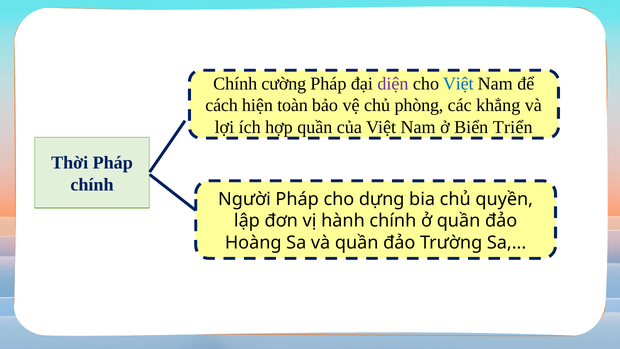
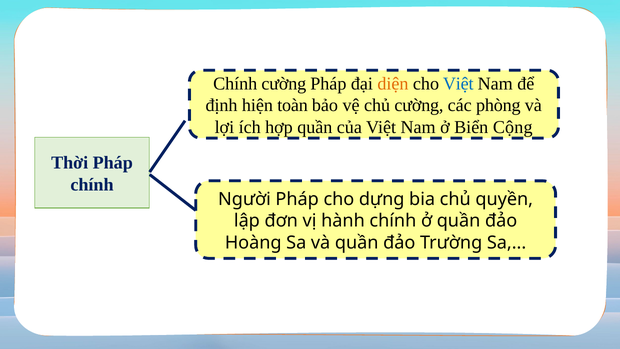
diện colour: purple -> orange
cách: cách -> định
chủ phòng: phòng -> cường
khẳng: khẳng -> phòng
Triển: Triển -> Cộng
